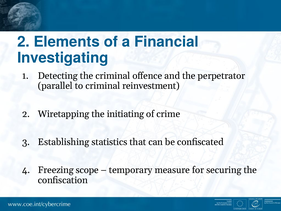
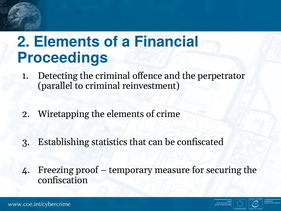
Investigating: Investigating -> Proceedings
the initiating: initiating -> elements
scope: scope -> proof
